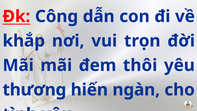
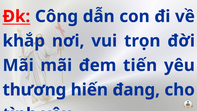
thôi: thôi -> tiến
ngàn: ngàn -> đang
